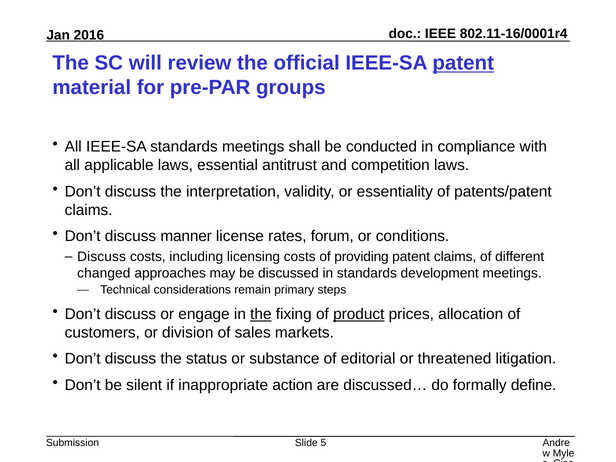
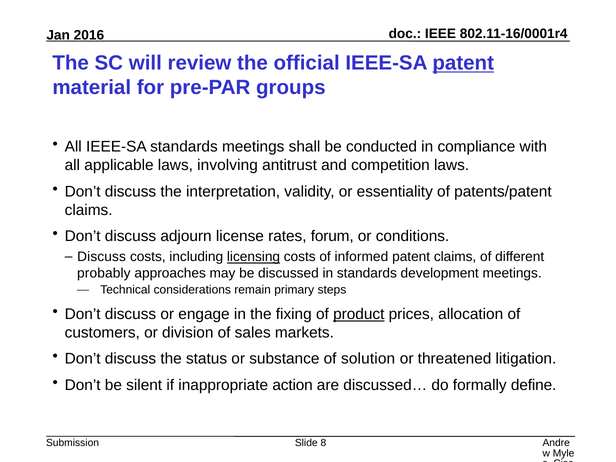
essential: essential -> involving
manner: manner -> adjourn
licensing underline: none -> present
providing: providing -> informed
changed: changed -> probably
the at (261, 314) underline: present -> none
editorial: editorial -> solution
5: 5 -> 8
